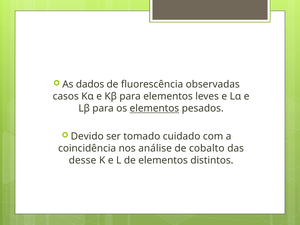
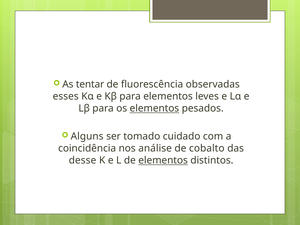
dados: dados -> tentar
casos: casos -> esses
Devido: Devido -> Alguns
elementos at (163, 160) underline: none -> present
